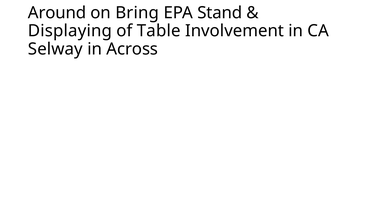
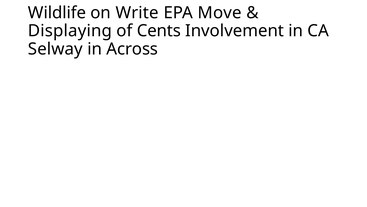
Around: Around -> Wildlife
Bring: Bring -> Write
Stand: Stand -> Move
Table: Table -> Cents
